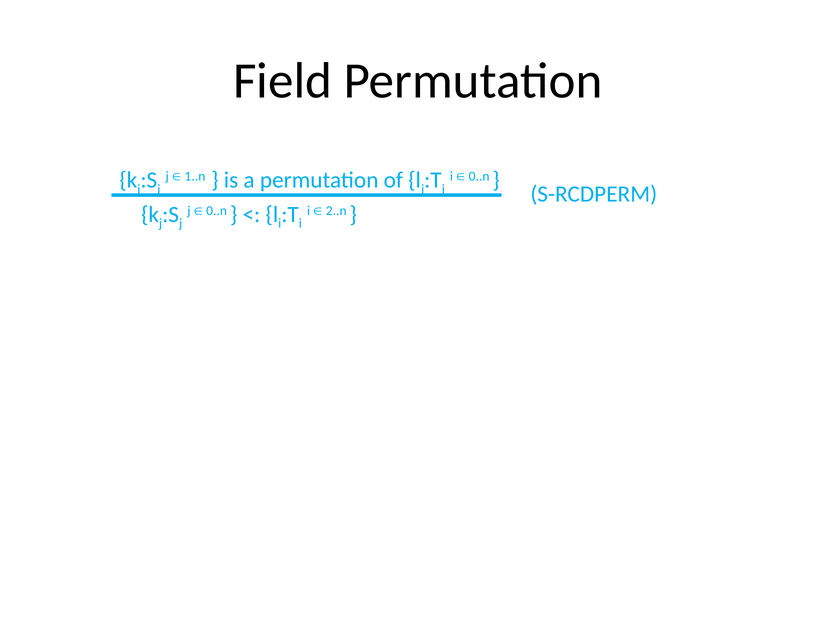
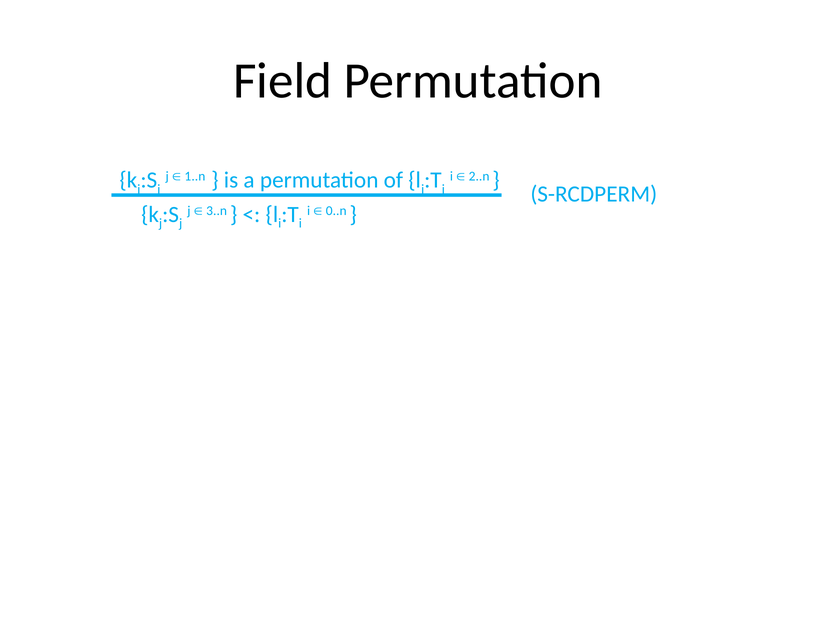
0..n at (479, 176): 0..n -> 2..n
0..n at (217, 211): 0..n -> 3..n
2..n: 2..n -> 0..n
